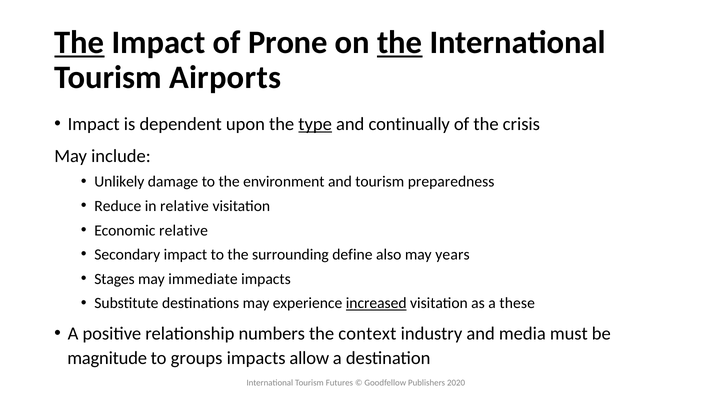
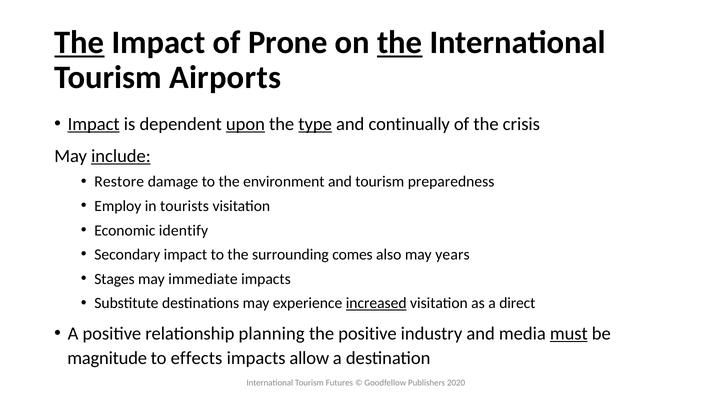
Impact at (94, 124) underline: none -> present
upon underline: none -> present
include underline: none -> present
Unlikely: Unlikely -> Restore
Reduce: Reduce -> Employ
in relative: relative -> tourists
Economic relative: relative -> identify
define: define -> comes
these: these -> direct
numbers: numbers -> planning
the context: context -> positive
must underline: none -> present
groups: groups -> effects
